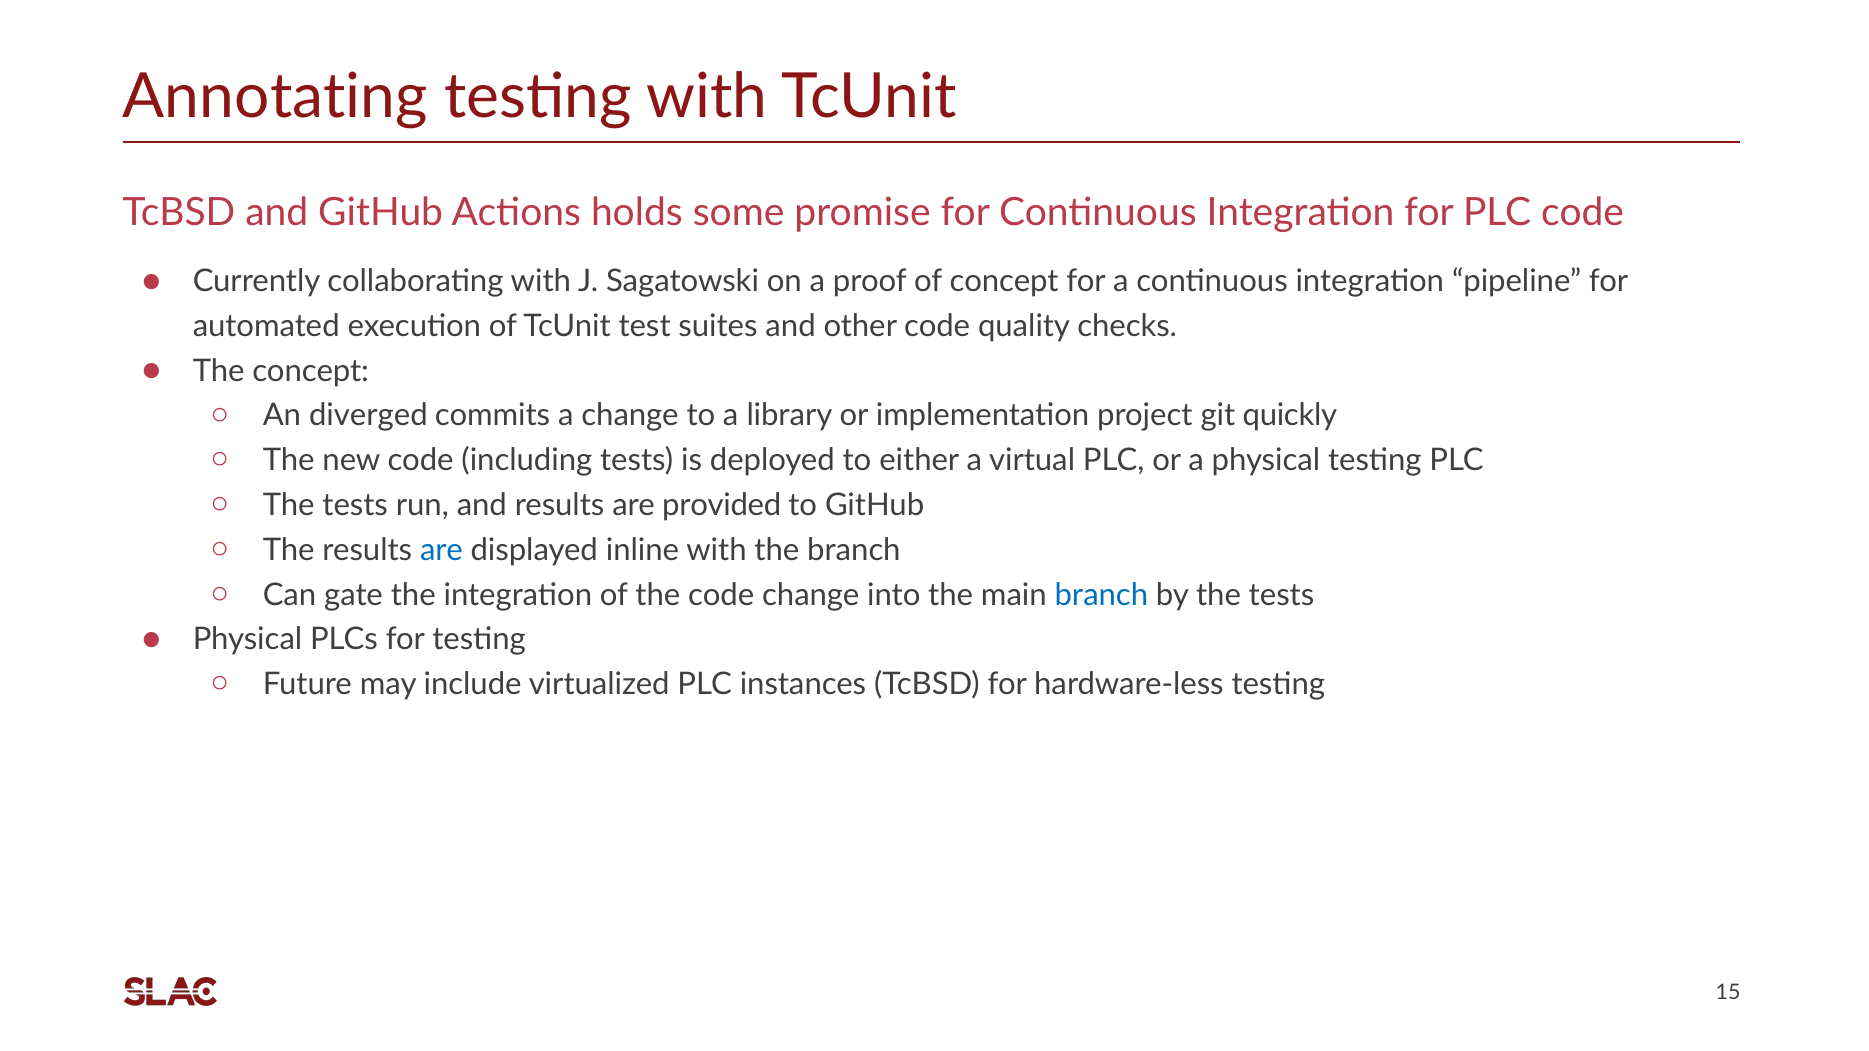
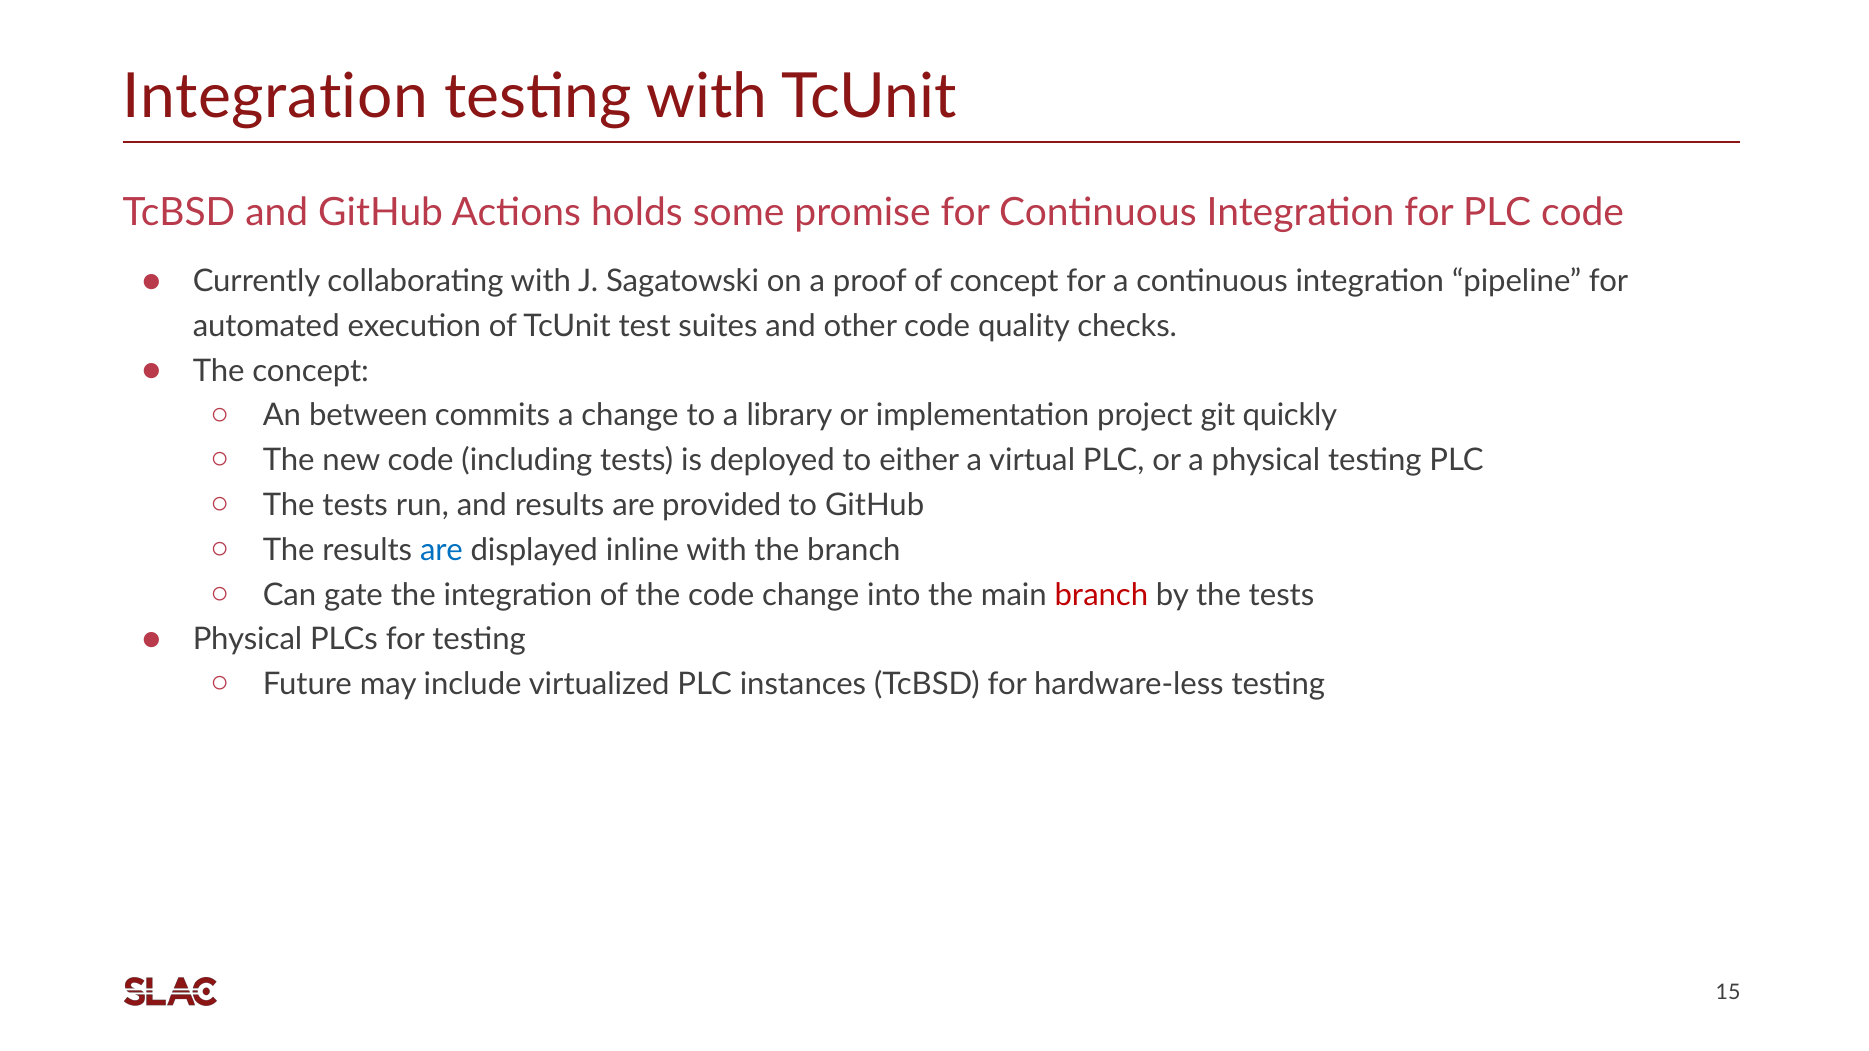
Annotating at (275, 97): Annotating -> Integration
diverged: diverged -> between
branch at (1101, 595) colour: blue -> red
